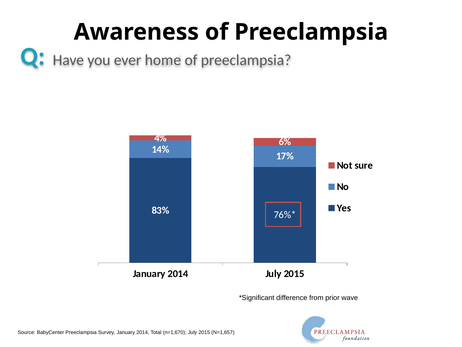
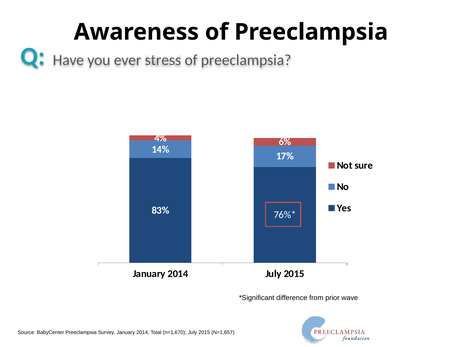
home: home -> stress
